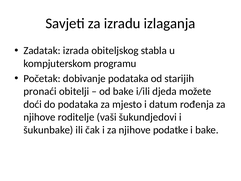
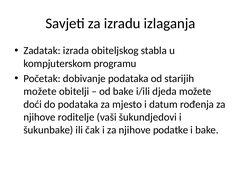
pronaći at (40, 91): pronaći -> možete
